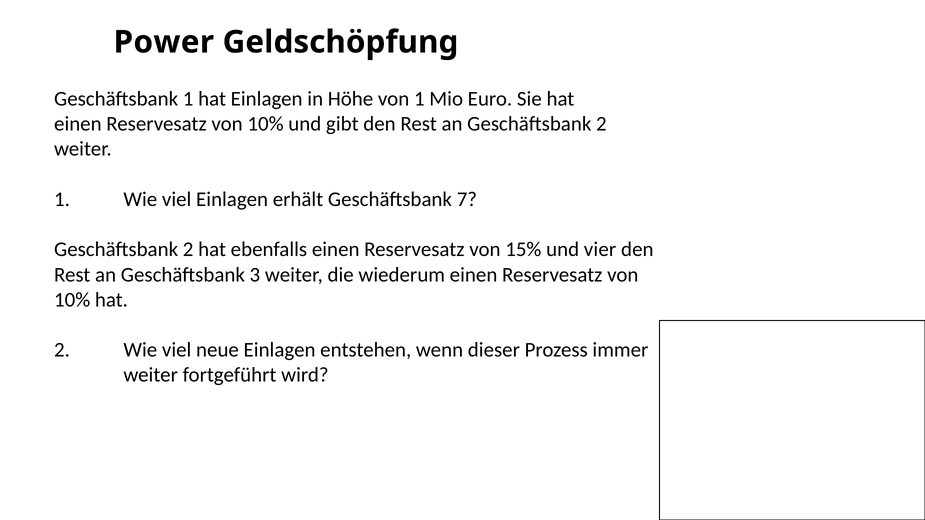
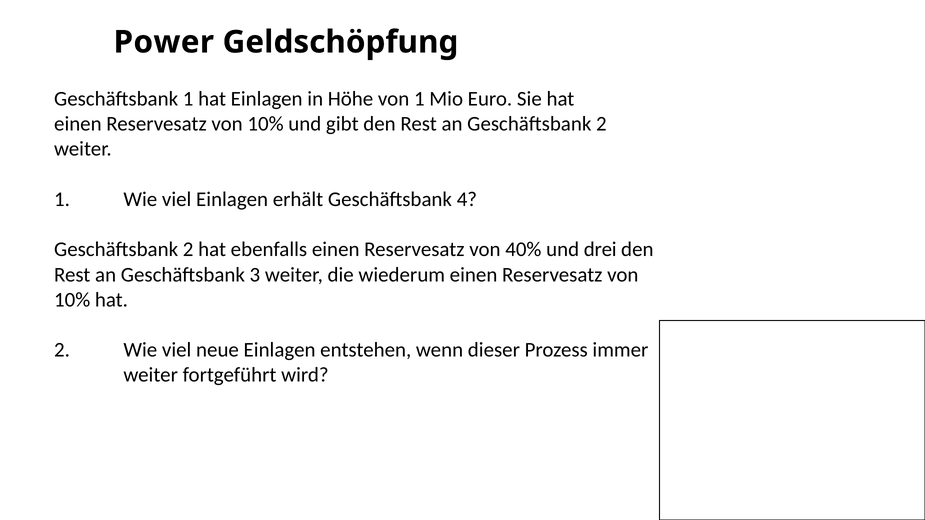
7: 7 -> 4
15%: 15% -> 40%
vier: vier -> drei
